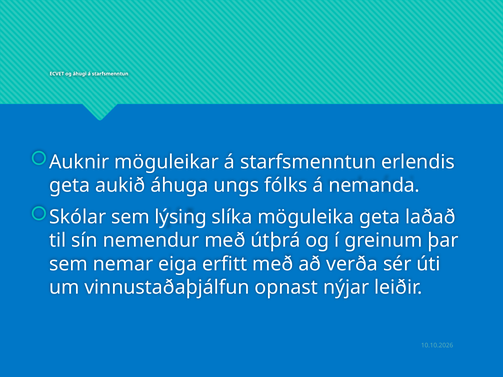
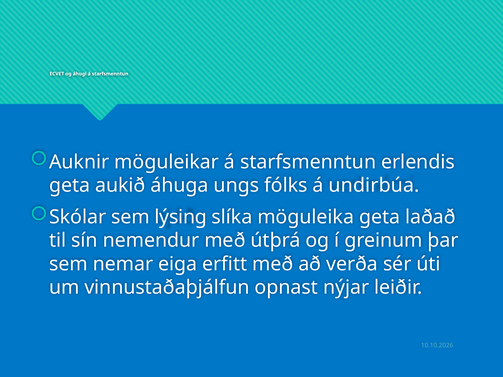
nemanda: nemanda -> undirbúa
